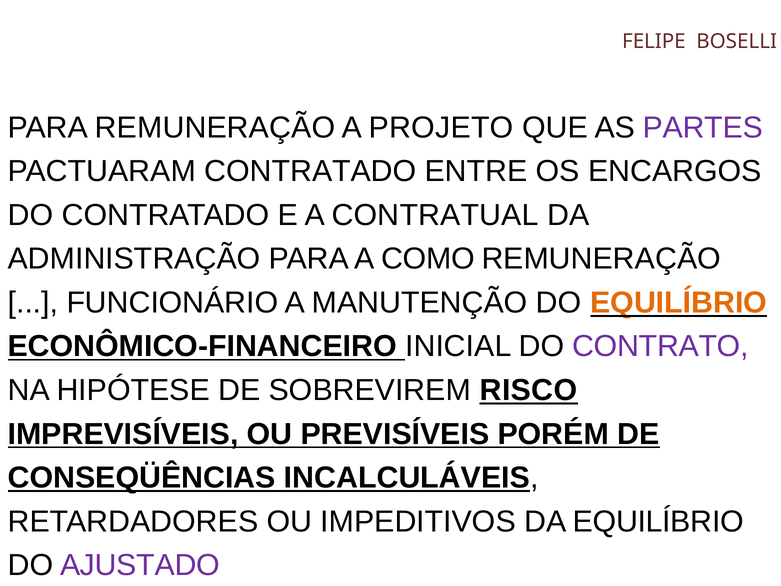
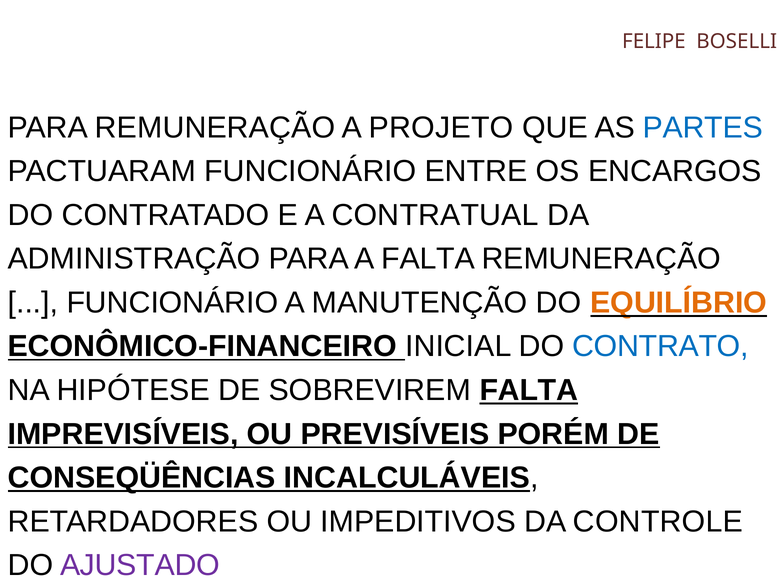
PARTES colour: purple -> blue
PACTUARAM CONTRATADO: CONTRATADO -> FUNCIONÁRIO
A COMO: COMO -> FALTA
CONTRATO colour: purple -> blue
SOBREVIREM RISCO: RISCO -> FALTA
DA EQUILÍBRIO: EQUILÍBRIO -> CONTROLE
